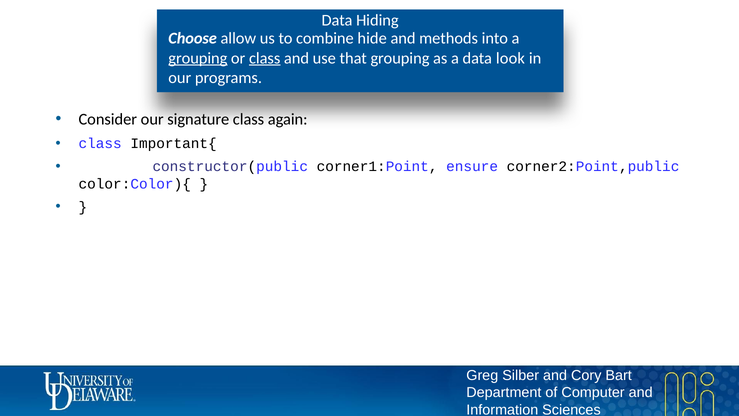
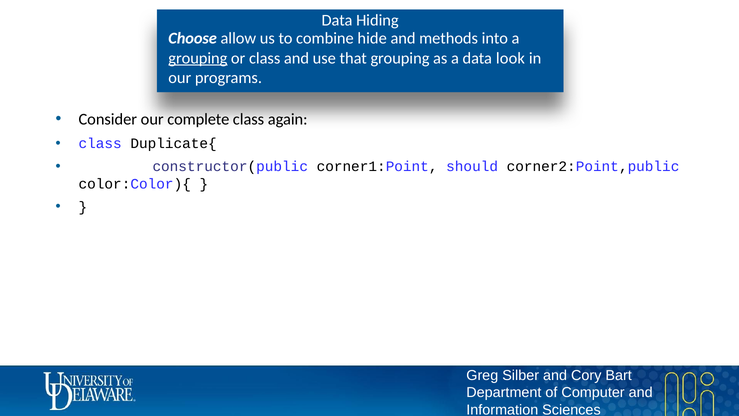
class at (265, 58) underline: present -> none
signature: signature -> complete
Important{: Important{ -> Duplicate{
ensure: ensure -> should
